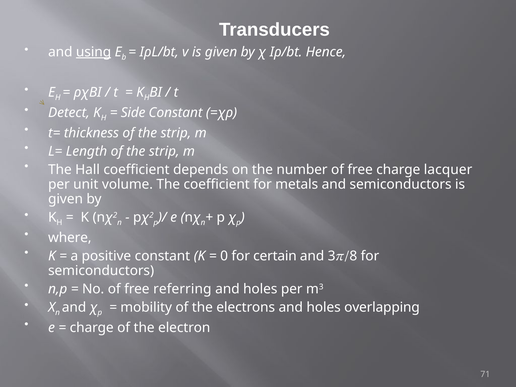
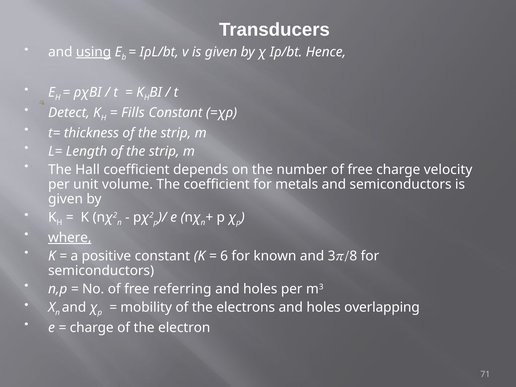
Side: Side -> Fills
lacquer: lacquer -> velocity
where underline: none -> present
0: 0 -> 6
certain: certain -> known
